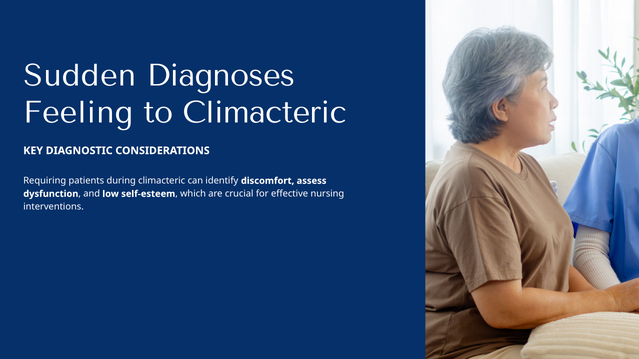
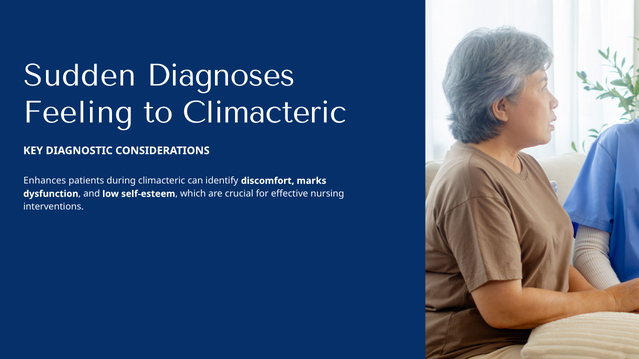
Requiring: Requiring -> Enhances
assess: assess -> marks
